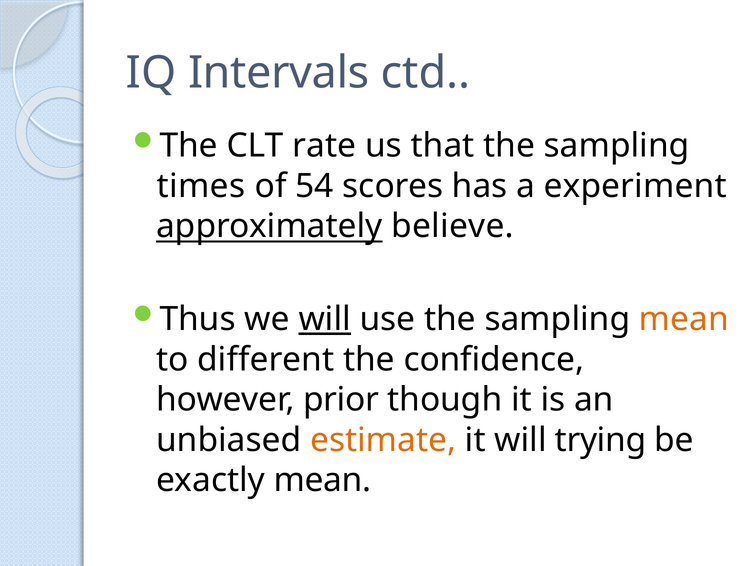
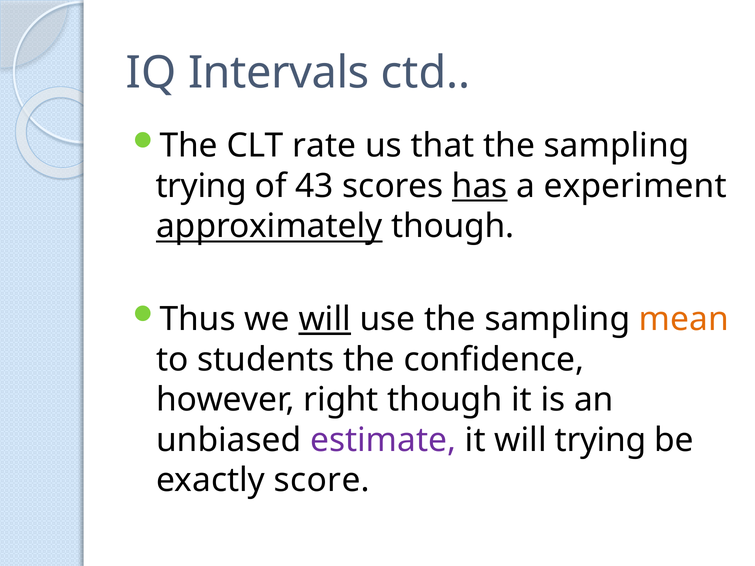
times at (201, 186): times -> trying
54: 54 -> 43
has underline: none -> present
approximately believe: believe -> though
different: different -> students
prior: prior -> right
estimate colour: orange -> purple
exactly mean: mean -> score
